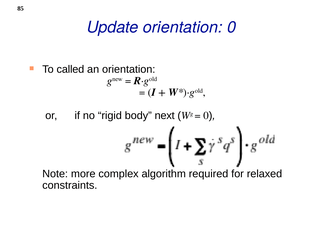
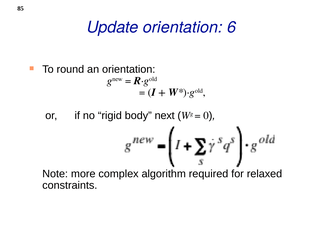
orientation 0: 0 -> 6
called: called -> round
